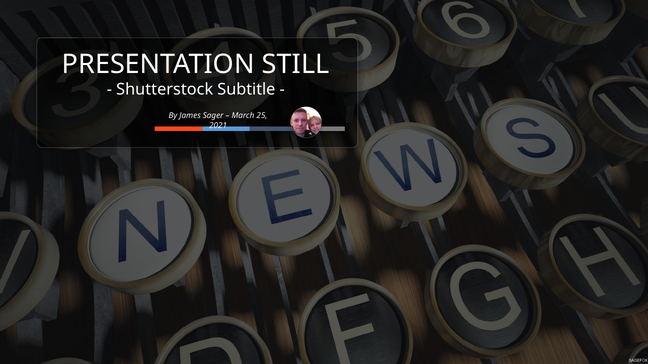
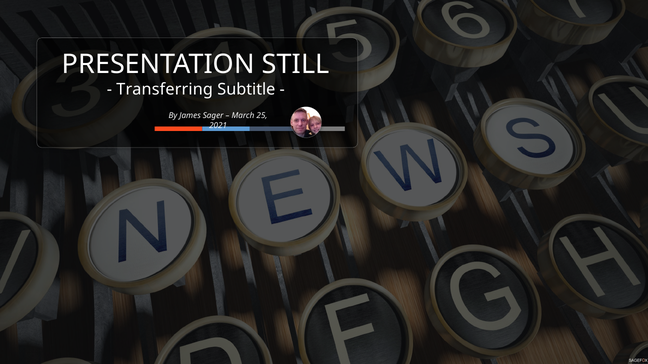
Shutterstock: Shutterstock -> Transferring
